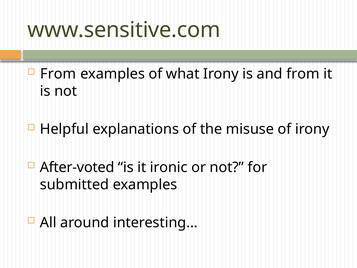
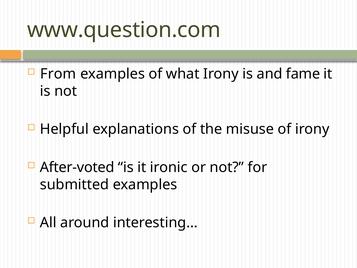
www.sensitive.com: www.sensitive.com -> www.question.com
and from: from -> fame
